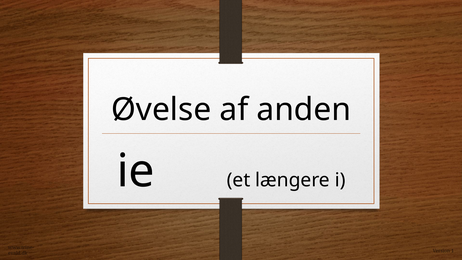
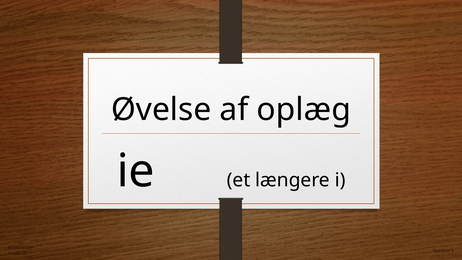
anden: anden -> oplæg
